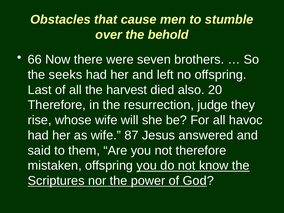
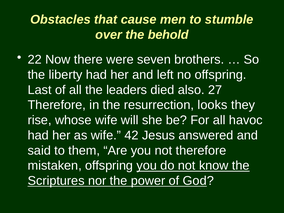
66: 66 -> 22
seeks: seeks -> liberty
harvest: harvest -> leaders
20: 20 -> 27
judge: judge -> looks
87: 87 -> 42
